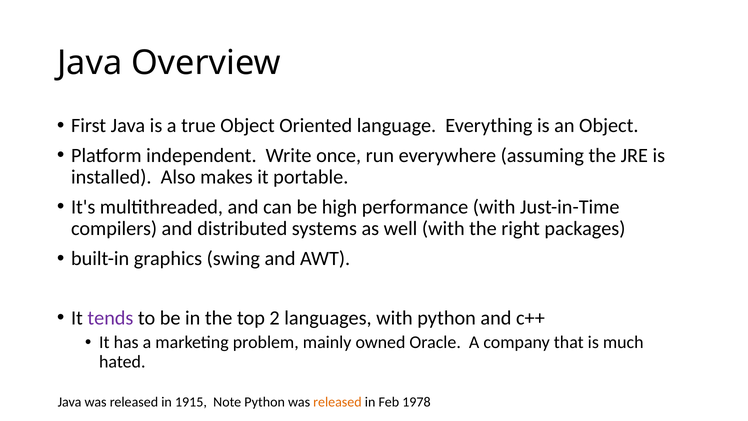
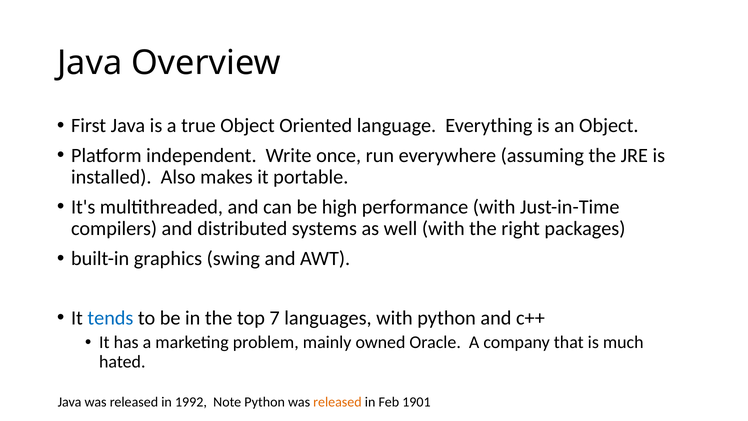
tends colour: purple -> blue
2: 2 -> 7
1915: 1915 -> 1992
1978: 1978 -> 1901
